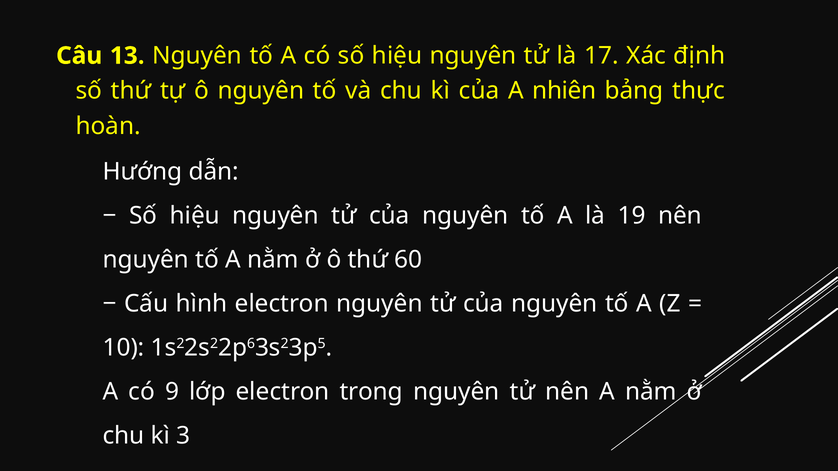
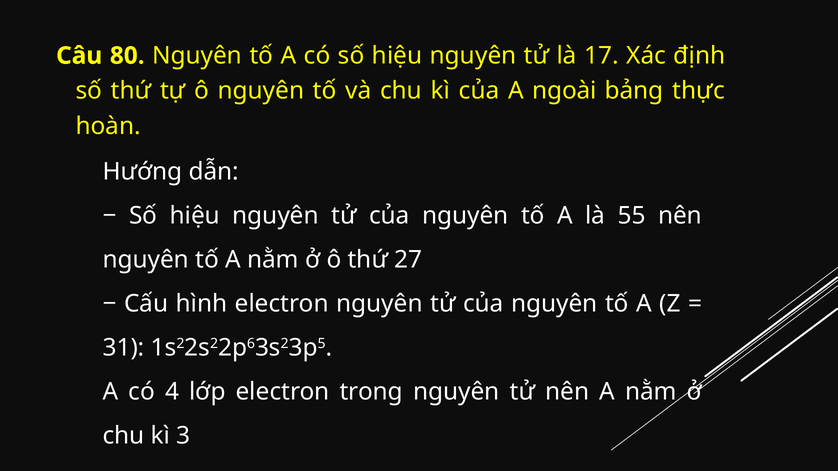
13: 13 -> 80
nhiên: nhiên -> ngoài
19: 19 -> 55
60: 60 -> 27
10: 10 -> 31
9: 9 -> 4
